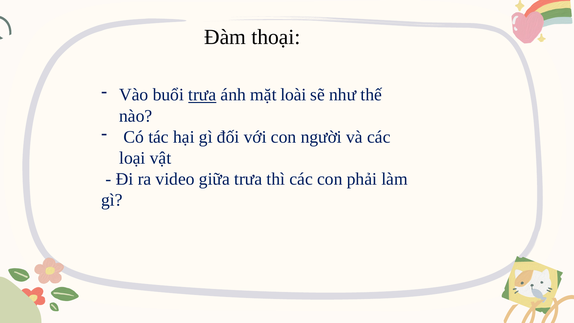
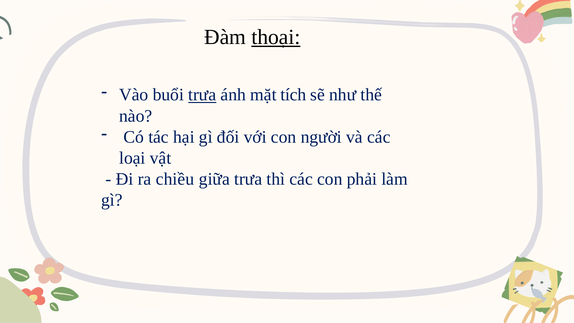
thoại underline: none -> present
loài: loài -> tích
video: video -> chiều
